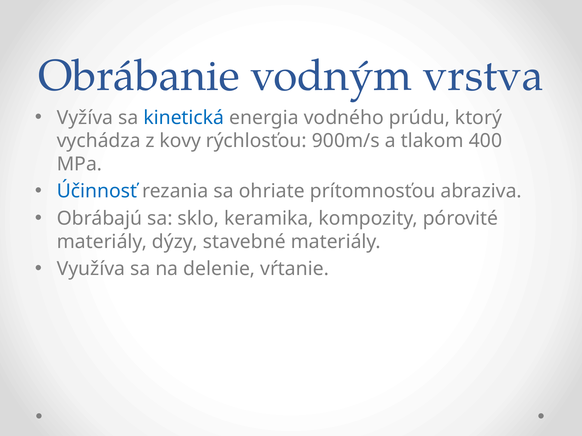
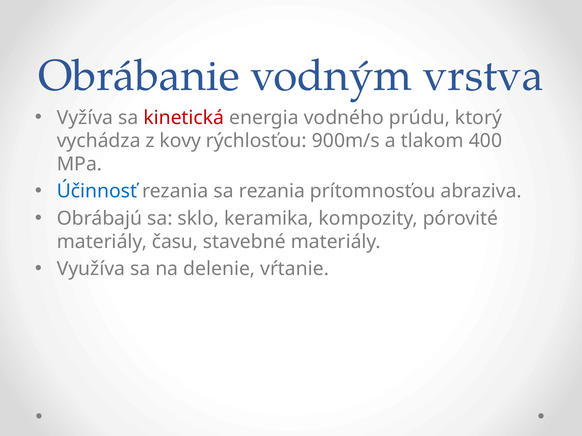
kinetická colour: blue -> red
sa ohriate: ohriate -> rezania
dýzy: dýzy -> času
